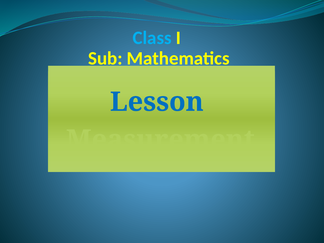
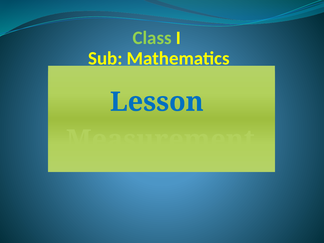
Class colour: light blue -> light green
